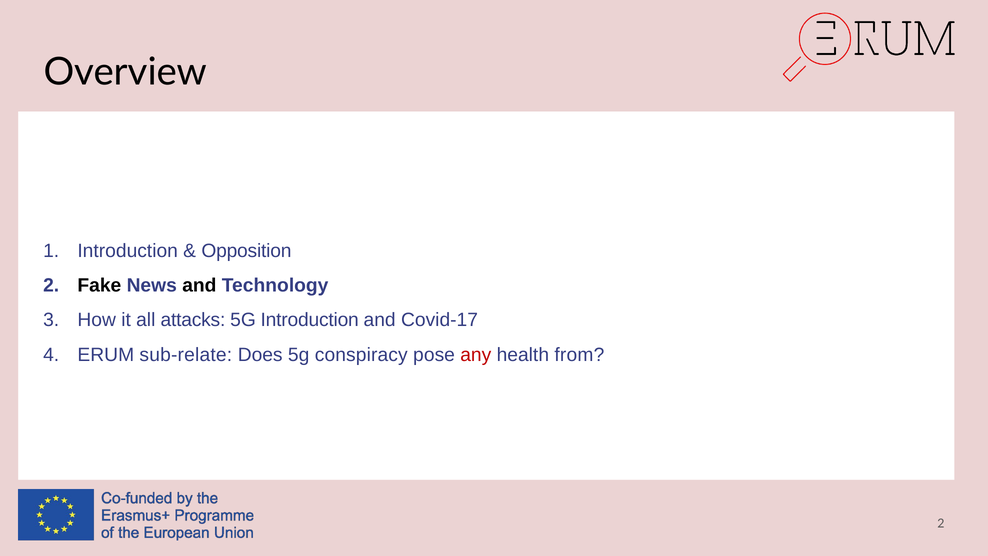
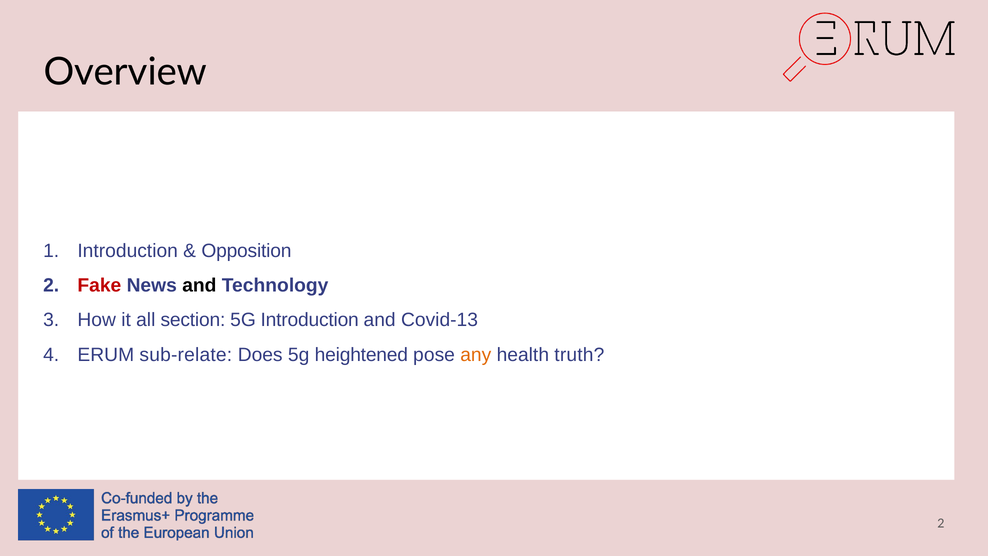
Fake colour: black -> red
attacks: attacks -> section
Covid-17: Covid-17 -> Covid-13
conspiracy: conspiracy -> heightened
any colour: red -> orange
from: from -> truth
